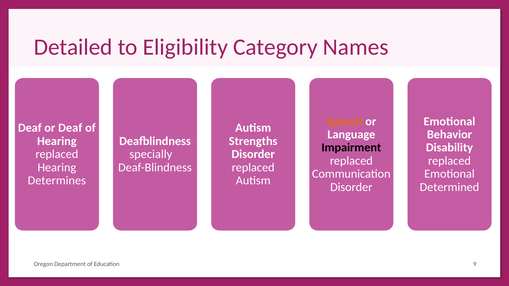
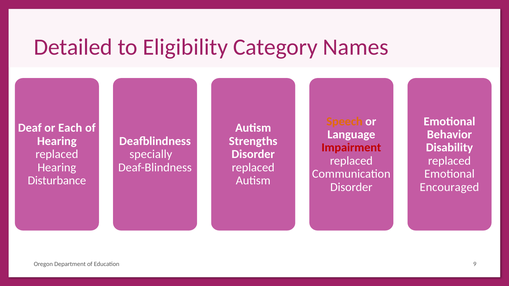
or Deaf: Deaf -> Each
Impairment colour: black -> red
Determines: Determines -> Disturbance
Determined: Determined -> Encouraged
